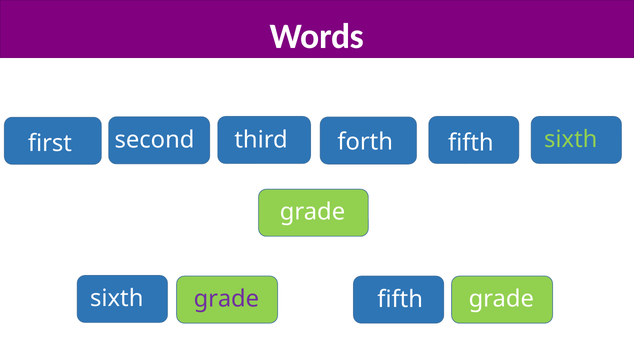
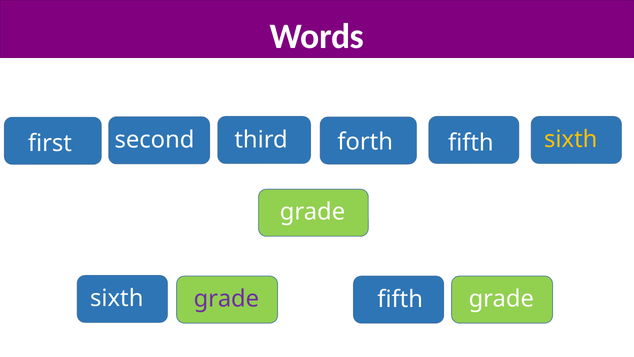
sixth at (571, 139) colour: light green -> yellow
